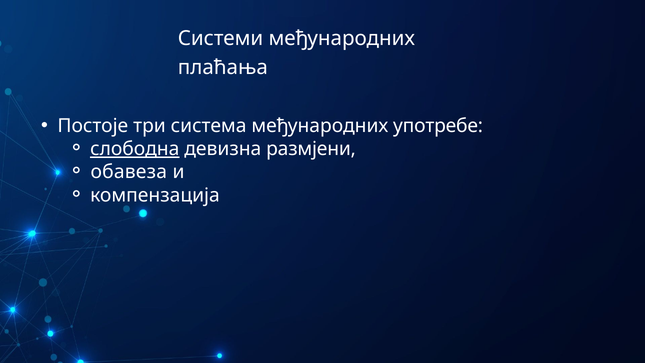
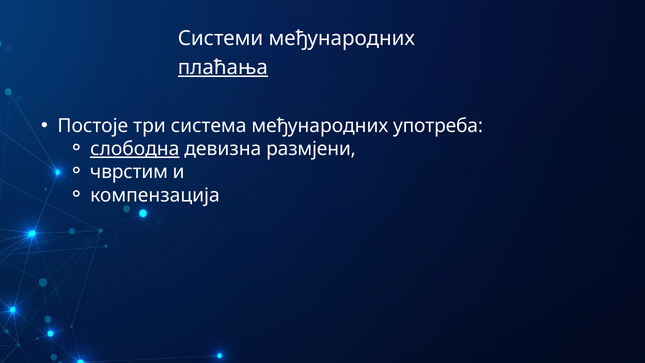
плаћања underline: none -> present
употребе: употребе -> употреба
обавеза: обавеза -> чврстим
